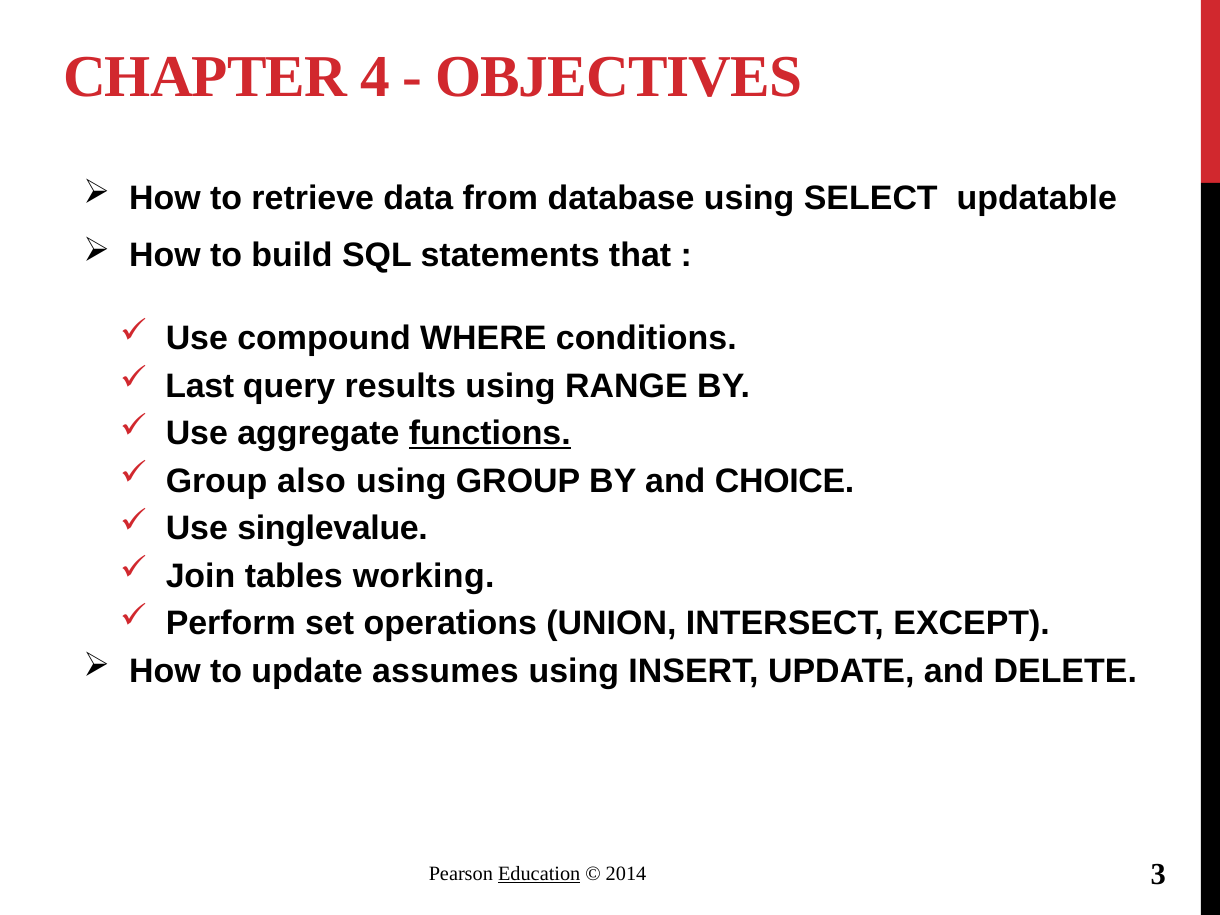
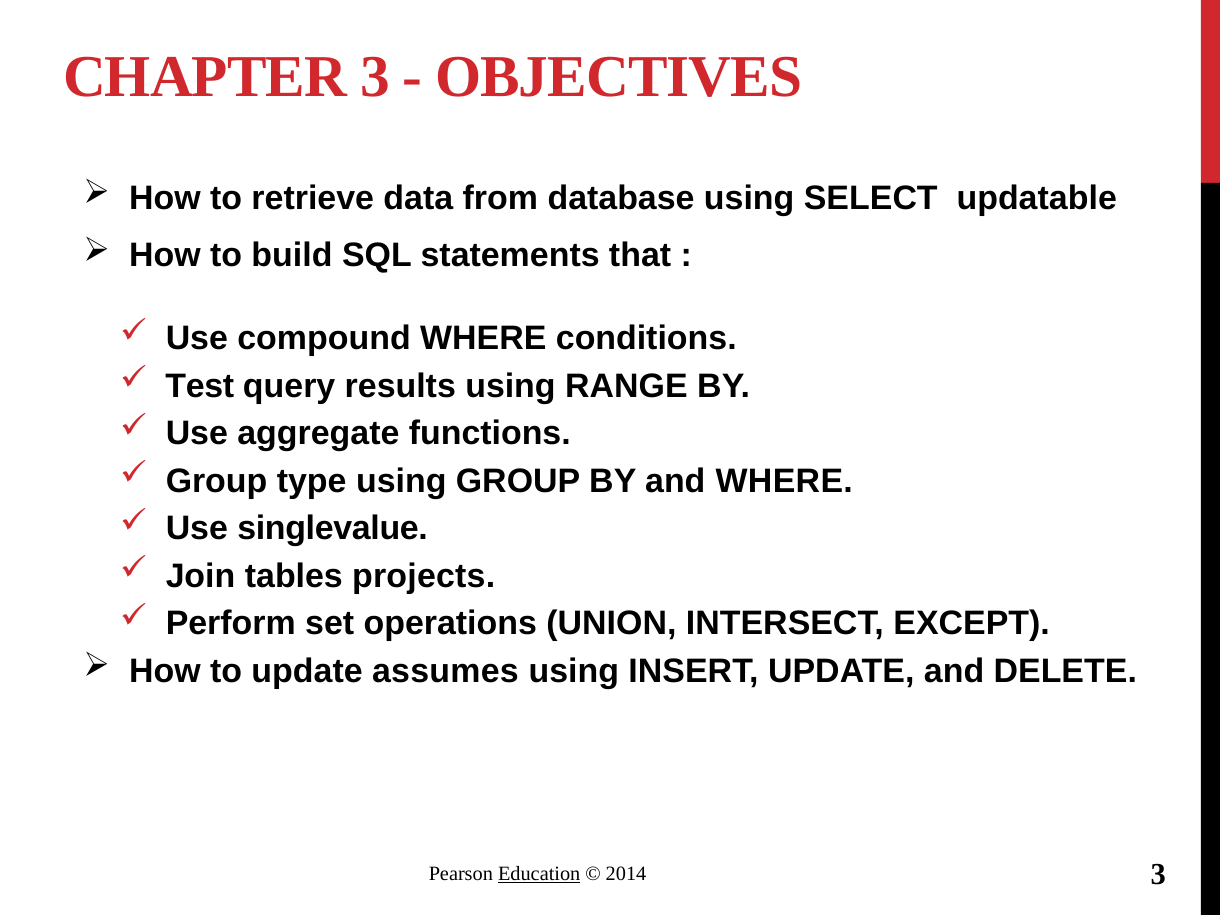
CHAPTER 4: 4 -> 3
Last: Last -> Test
functions underline: present -> none
also: also -> type
and CHOICE: CHOICE -> WHERE
working: working -> projects
